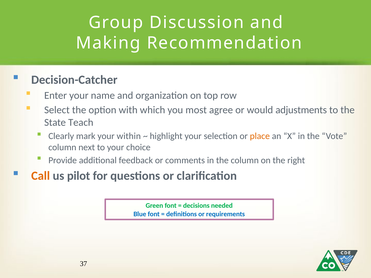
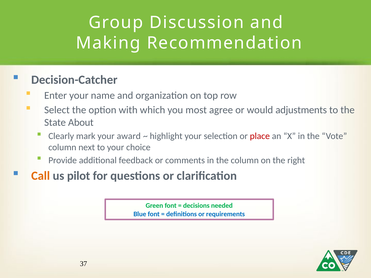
Teach: Teach -> About
within: within -> award
place colour: orange -> red
